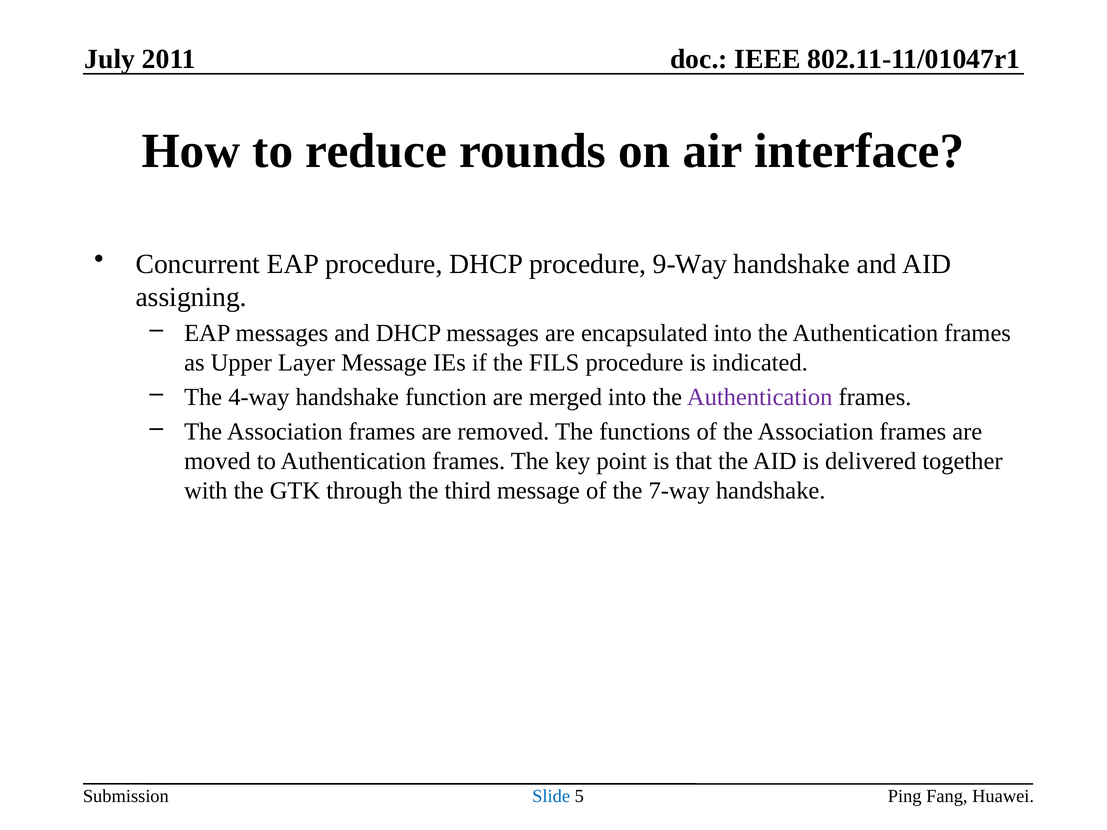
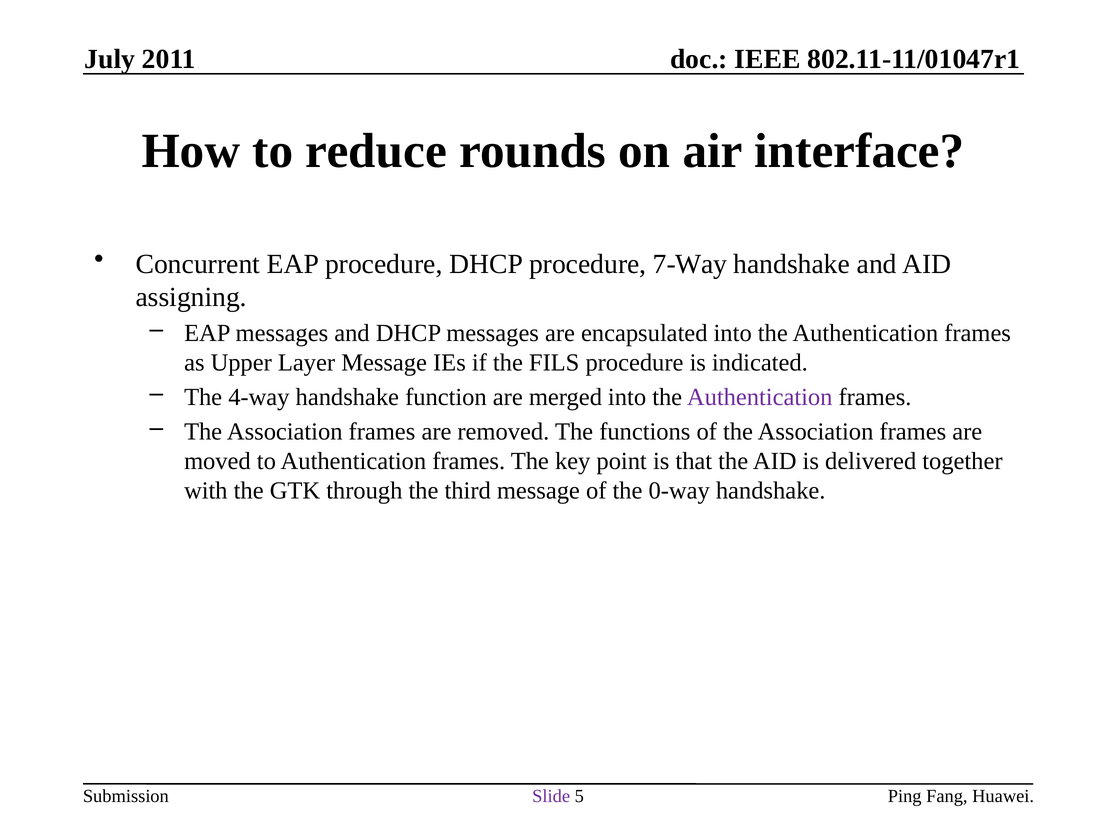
9-Way: 9-Way -> 7-Way
7-way: 7-way -> 0-way
Slide colour: blue -> purple
